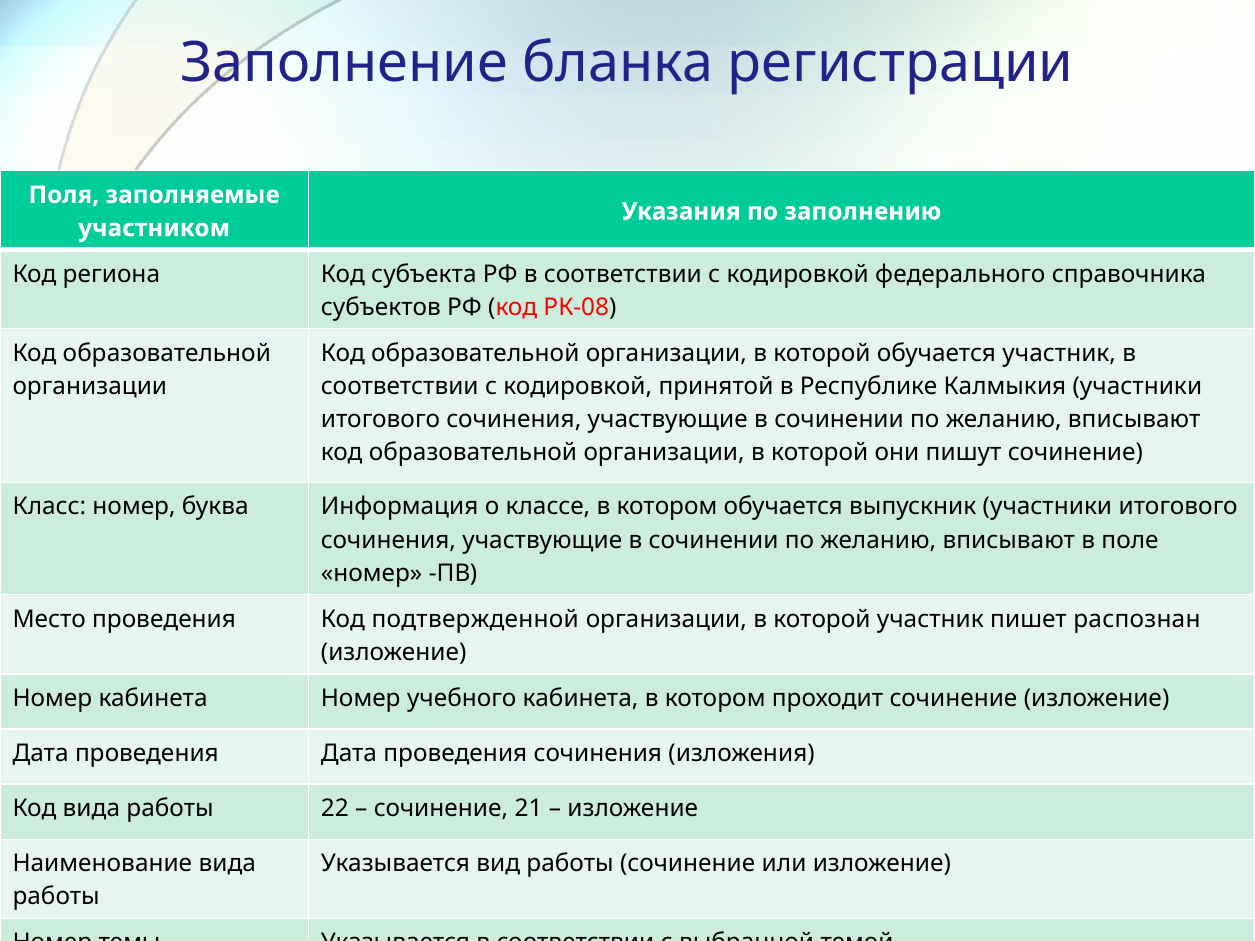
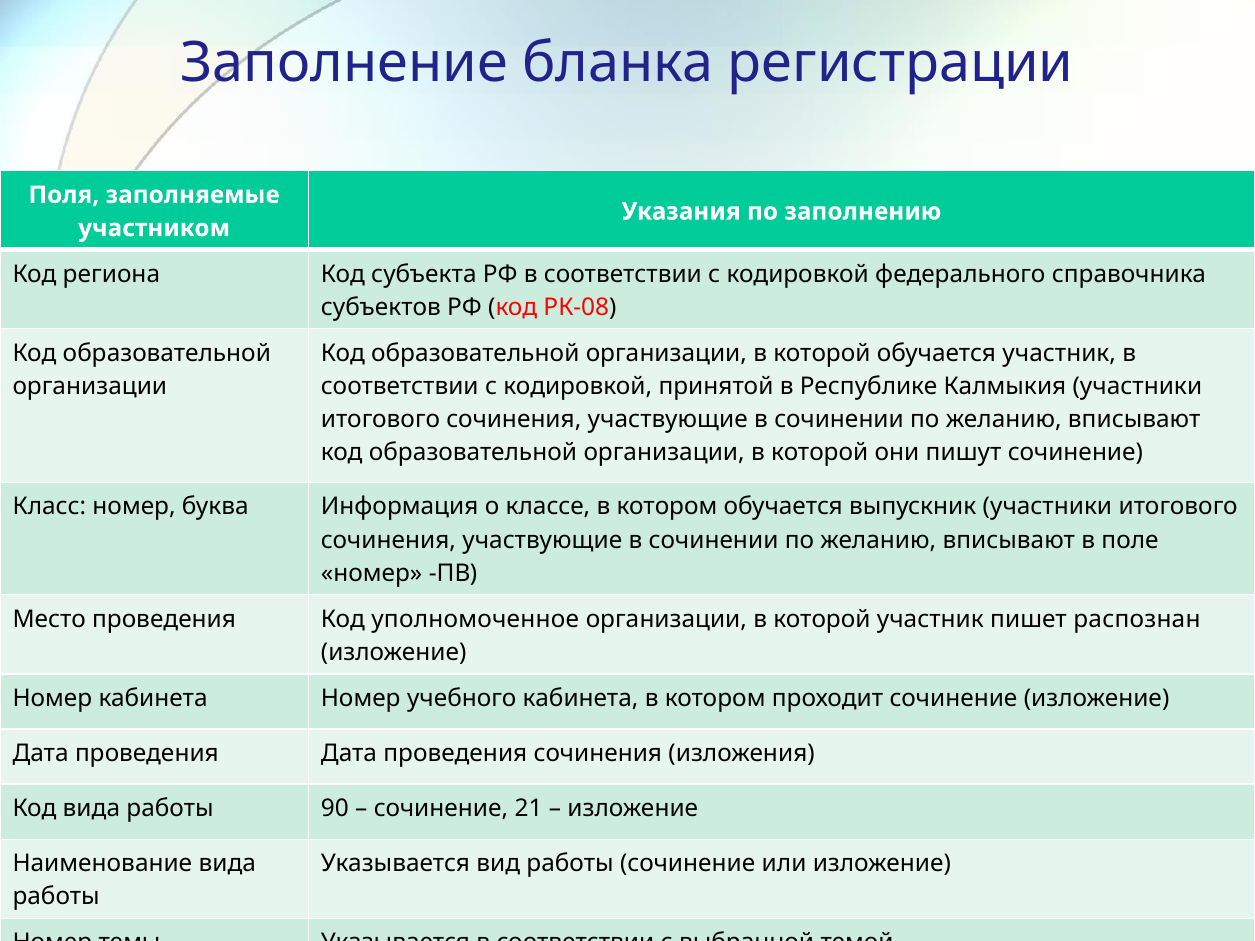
подтвержденной: подтвержденной -> уполномоченное
22: 22 -> 90
